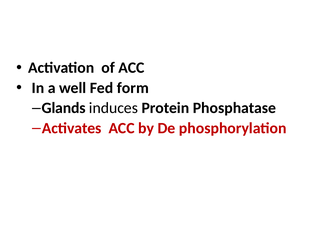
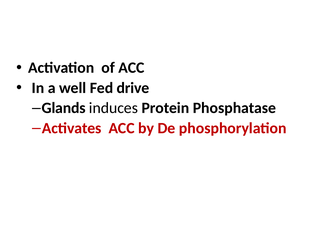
form: form -> drive
